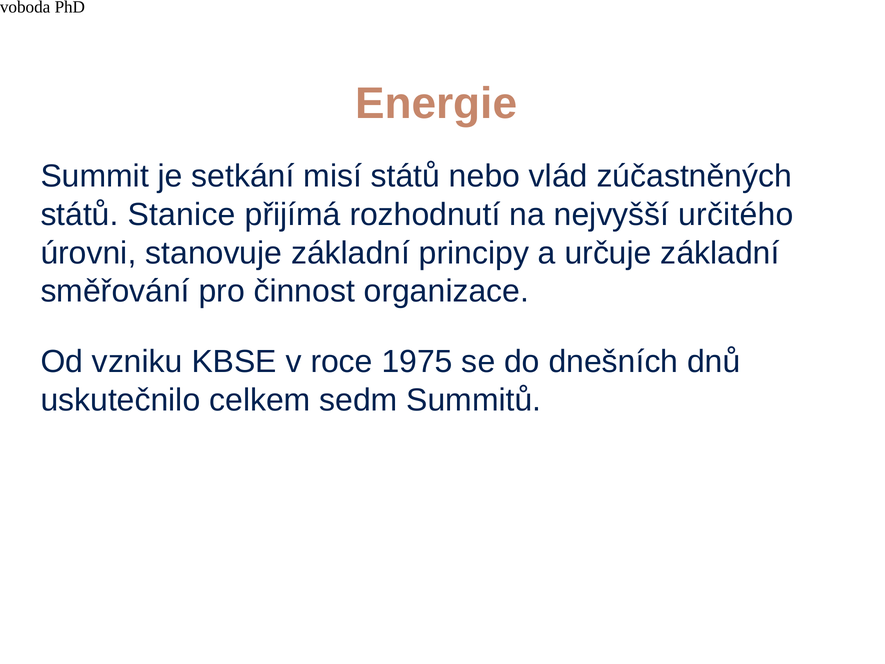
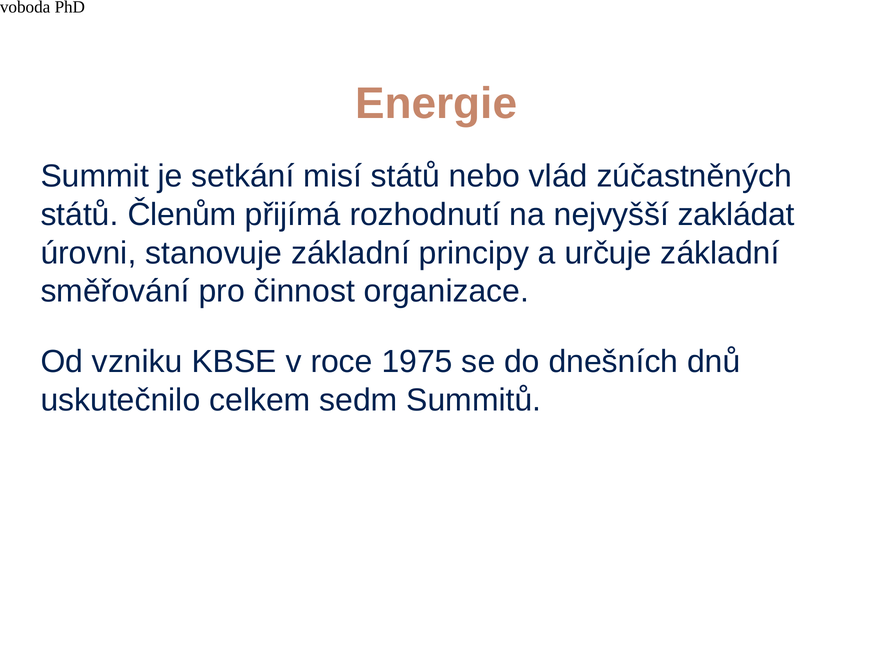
Stanice: Stanice -> Členům
určitého: určitého -> zakládat
